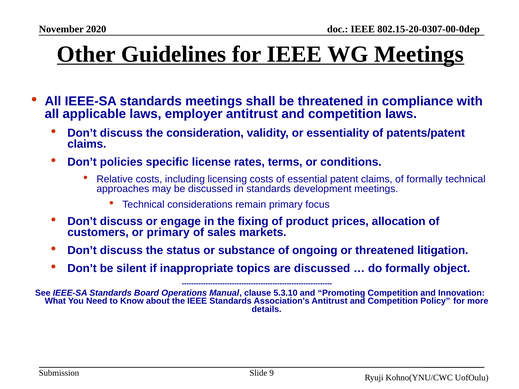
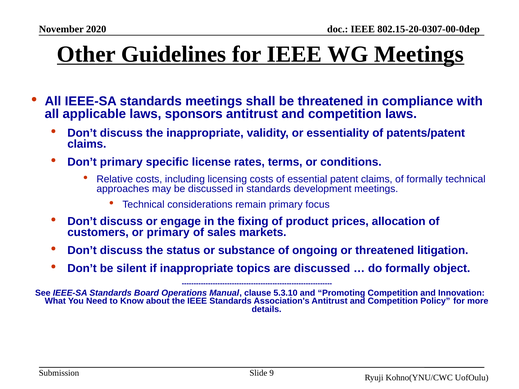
employer: employer -> sponsors
the consideration: consideration -> inappropriate
Don’t policies: policies -> primary
